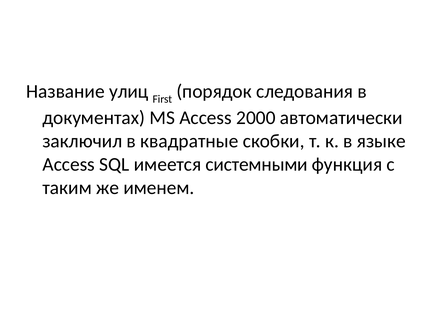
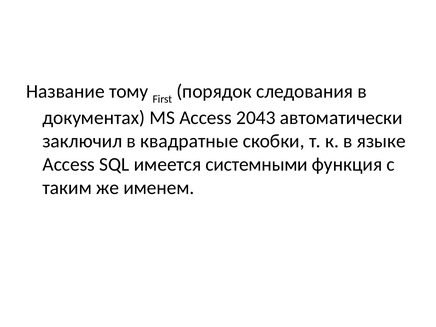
улиц: улиц -> тому
2000: 2000 -> 2043
